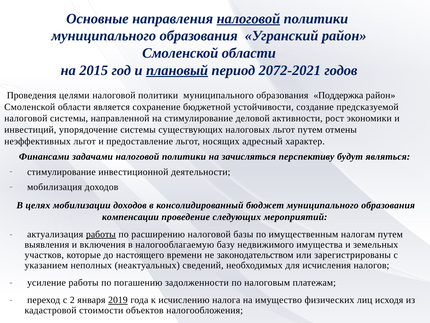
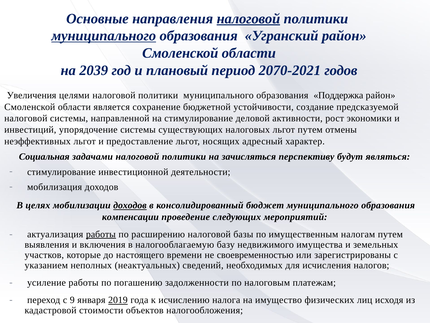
муниципального at (104, 36) underline: none -> present
2015: 2015 -> 2039
плановый underline: present -> none
2072-2021: 2072-2021 -> 2070-2021
Проведения: Проведения -> Увеличения
Финансами: Финансами -> Социальная
доходов at (130, 205) underline: none -> present
законодательством: законодательством -> своевременностью
2: 2 -> 9
